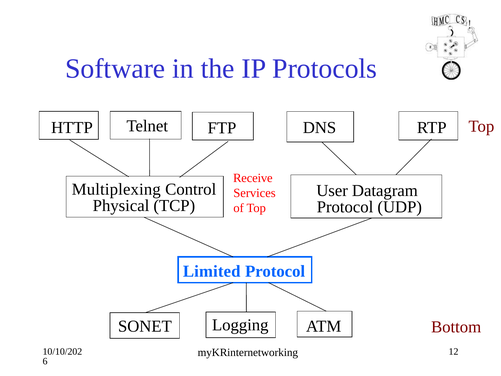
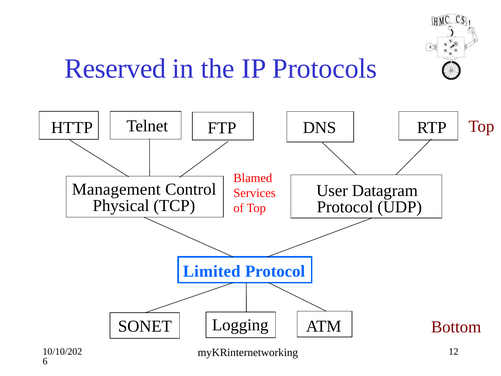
Software: Software -> Reserved
Receive: Receive -> Blamed
Multiplexing: Multiplexing -> Management
